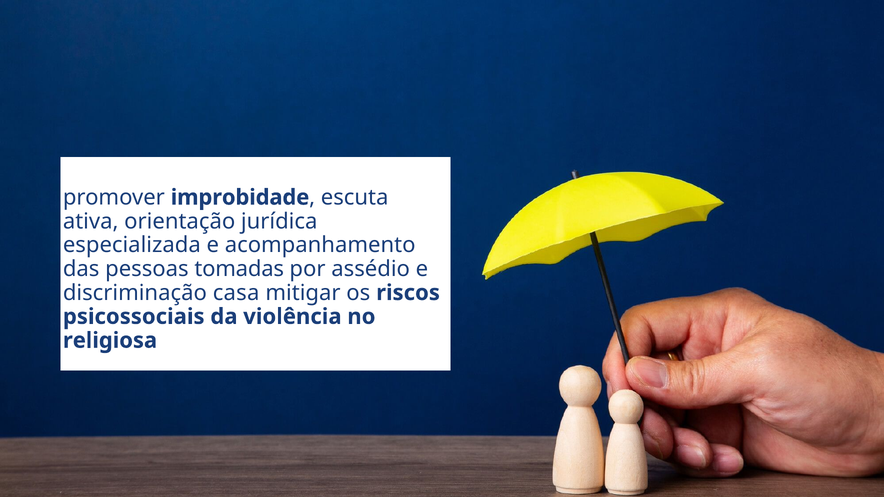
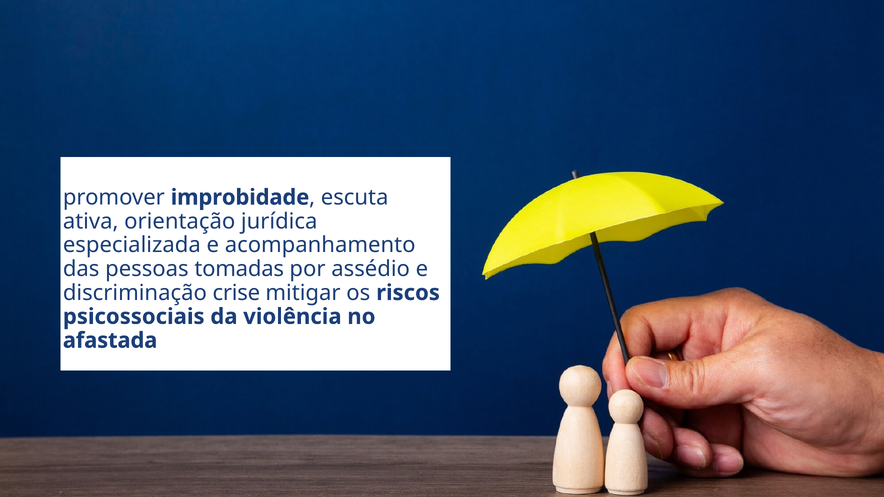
casa: casa -> crise
religiosa: religiosa -> afastada
